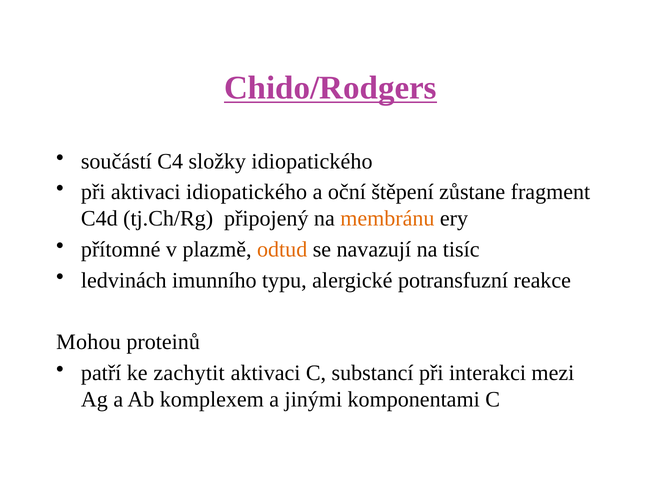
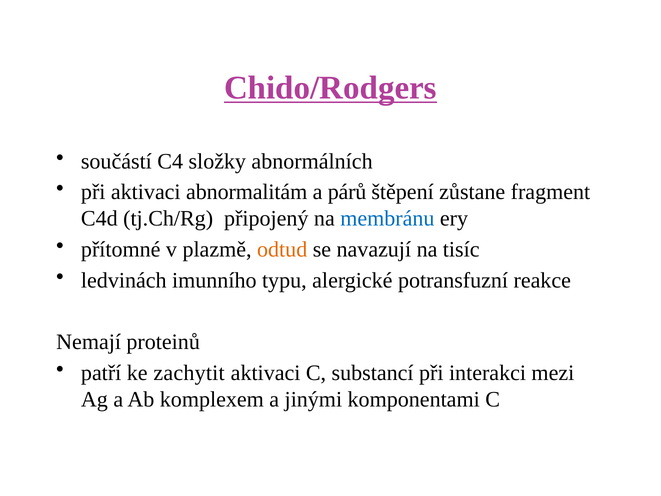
složky idiopatického: idiopatického -> abnormálních
aktivaci idiopatického: idiopatického -> abnormalitám
oční: oční -> párů
membránu colour: orange -> blue
Mohou: Mohou -> Nemají
